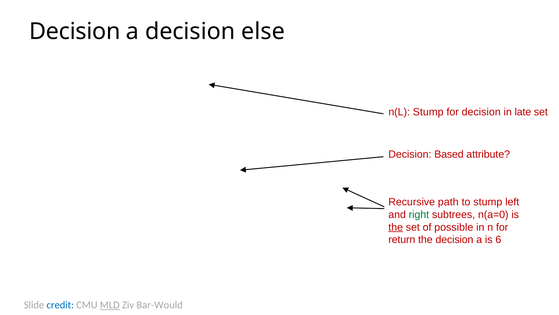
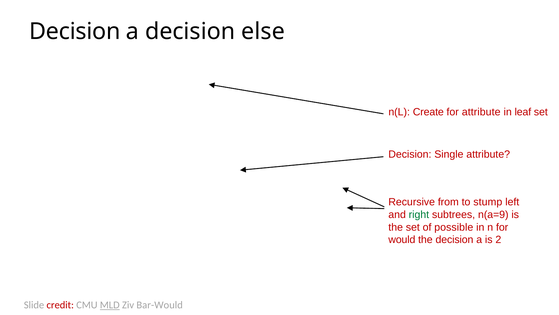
n(L Stump: Stump -> Create
for decision: decision -> attribute
in late: late -> leaf
Based: Based -> Single
path: path -> from
n(a=0: n(a=0 -> n(a=9
the at (396, 227) underline: present -> none
return: return -> would
6: 6 -> 2
credit colour: blue -> red
